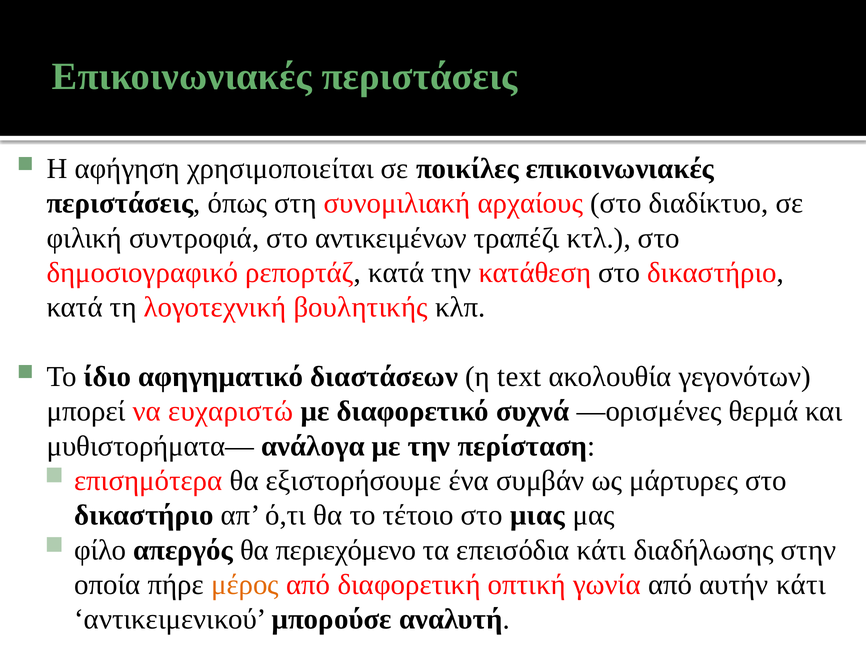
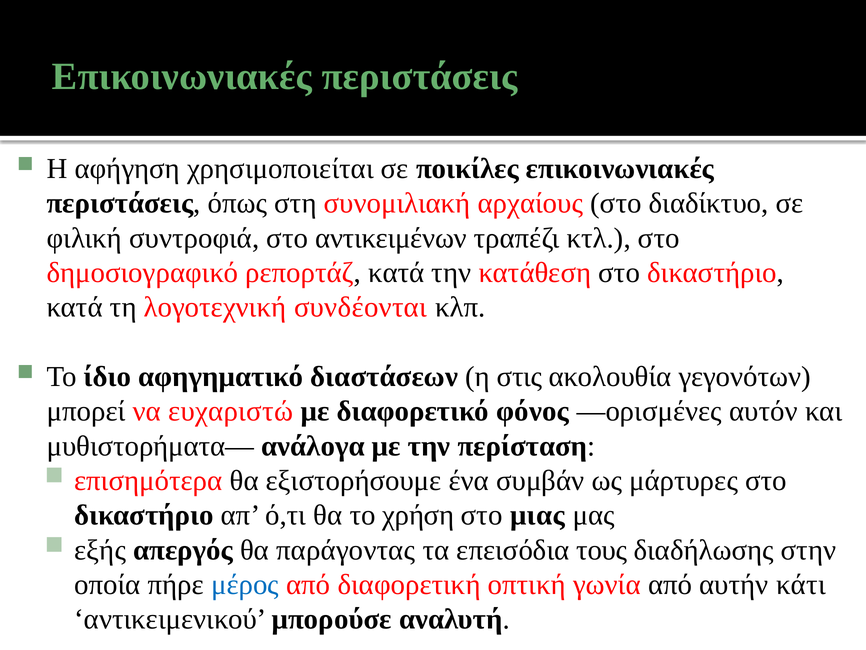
βουλητικής: βουλητικής -> συνδέονται
text: text -> στις
συχνά: συχνά -> φόνος
θερμά: θερμά -> αυτόν
τέτοιο: τέτοιο -> χρήση
φίλο: φίλο -> εξής
περιεχόμενο: περιεχόμενο -> παράγοντας
επεισόδια κάτι: κάτι -> τους
μέρος colour: orange -> blue
